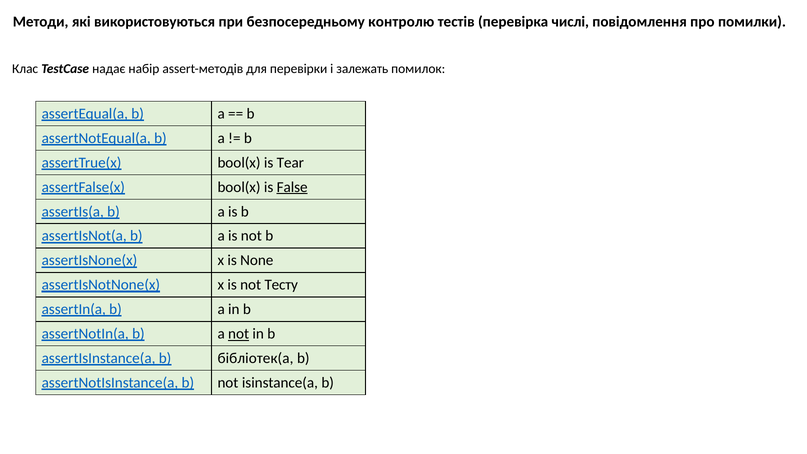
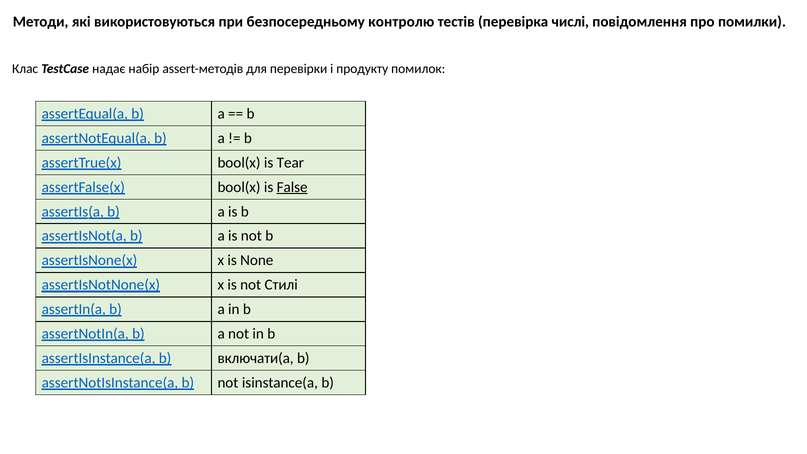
залежать: залежать -> продукту
Тесту: Тесту -> Стилі
not at (239, 334) underline: present -> none
бібліотек(a: бібліотек(a -> включати(a
